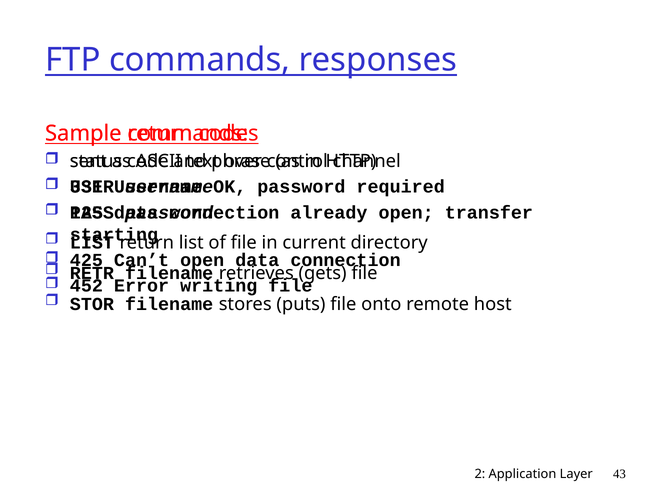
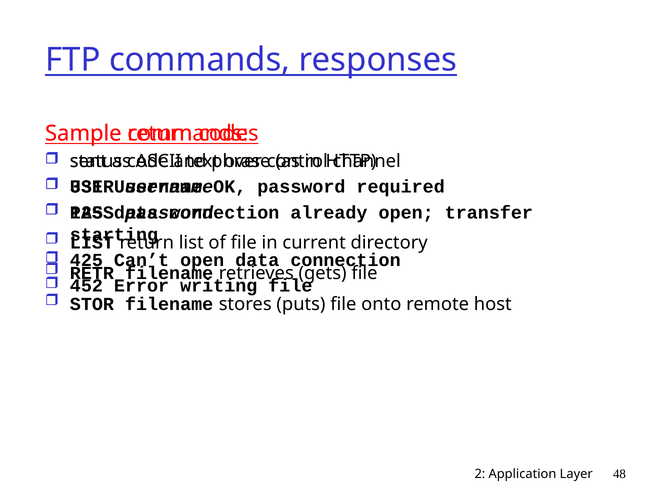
43: 43 -> 48
